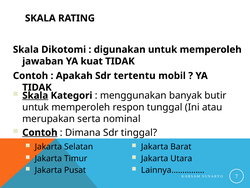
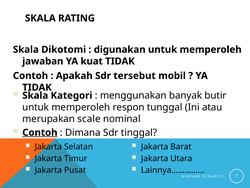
tertentu: tertentu -> tersebut
Skala at (35, 95) underline: present -> none
serta: serta -> scale
